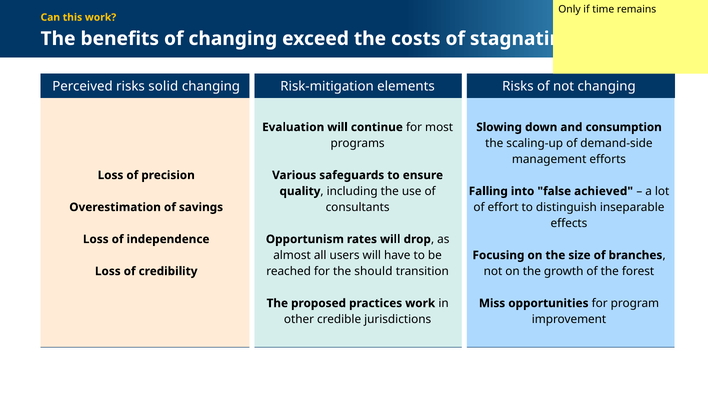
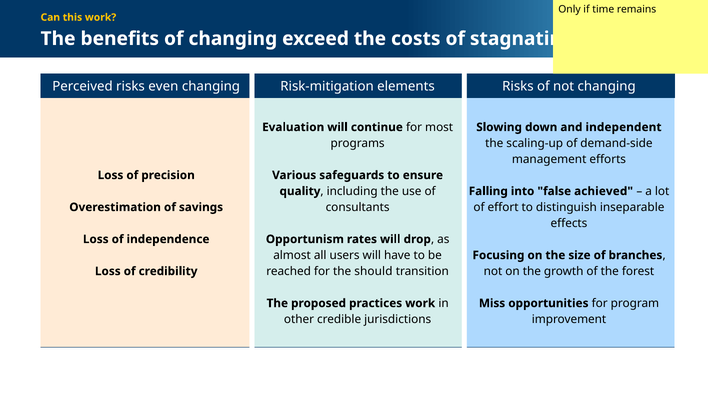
solid: solid -> even
consumption: consumption -> independent
